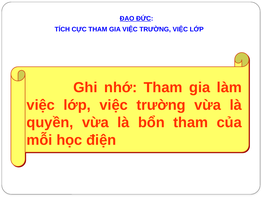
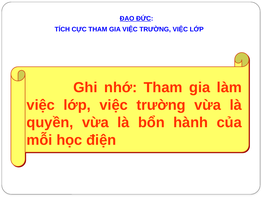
bổn tham: tham -> hành
